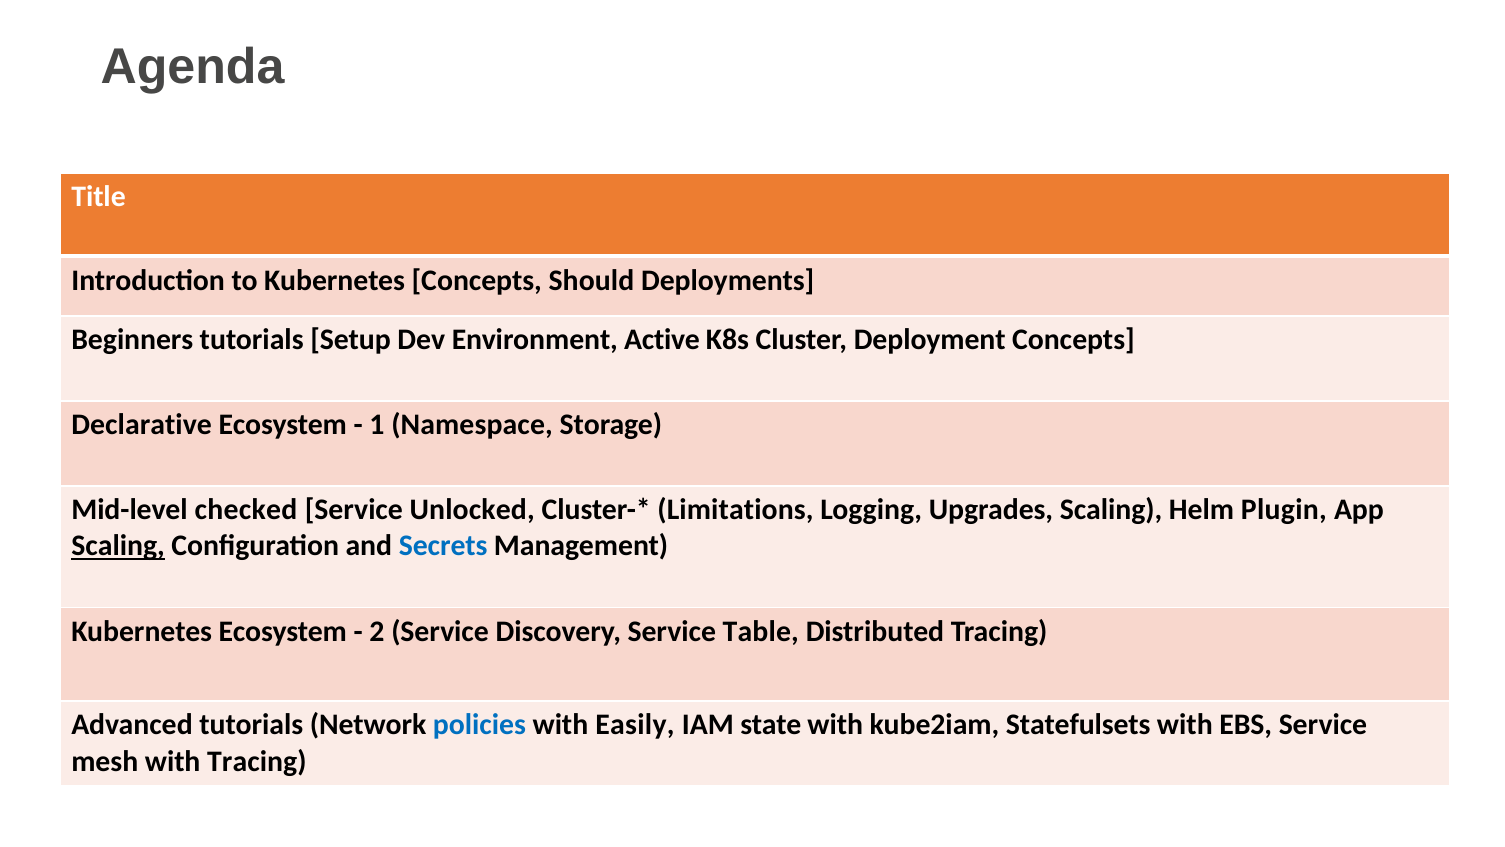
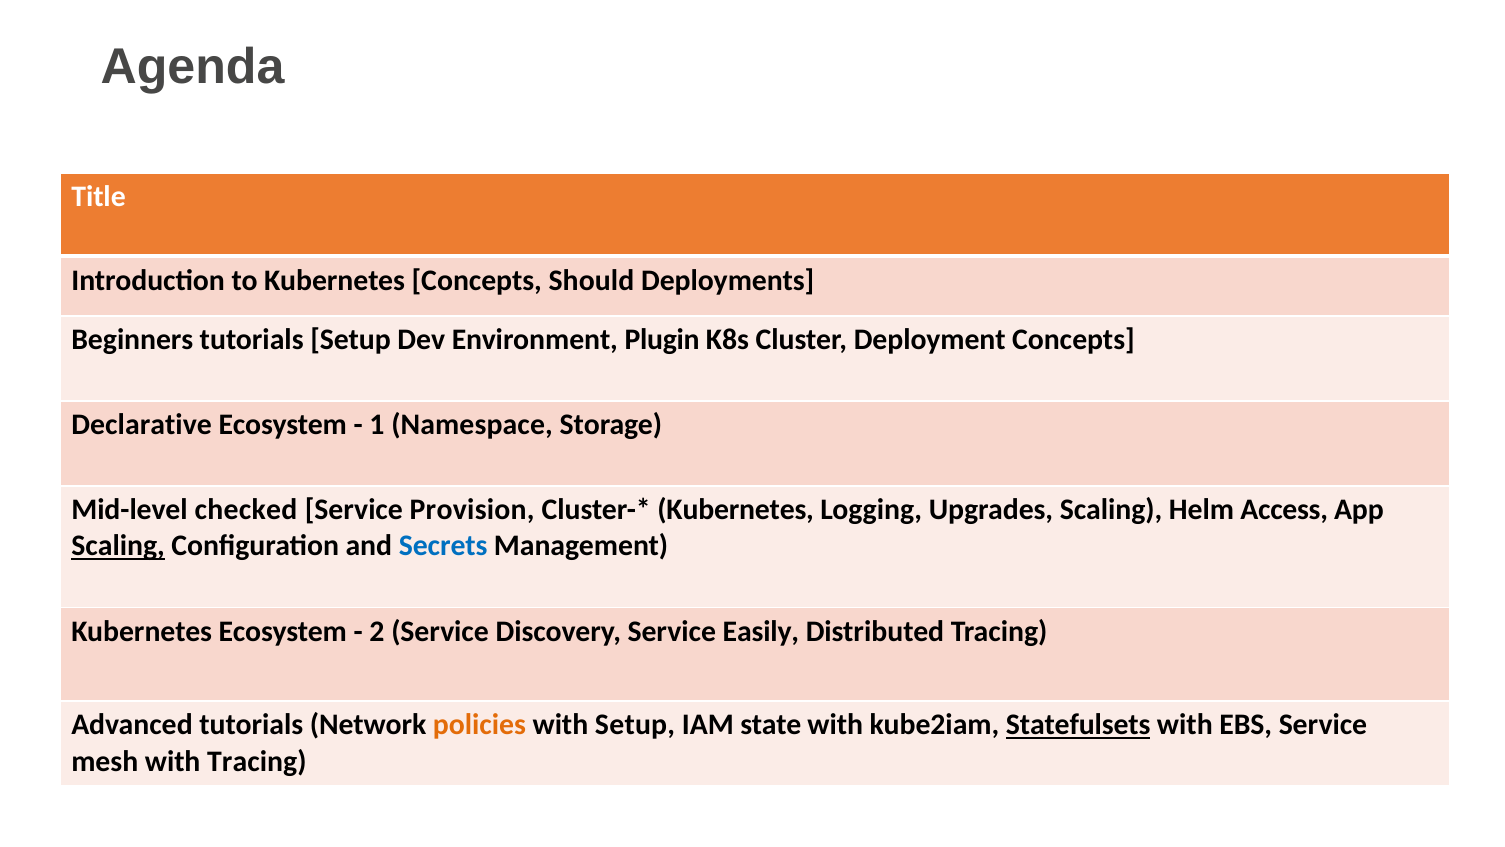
Active: Active -> Plugin
Unlocked: Unlocked -> Provision
Limitations at (735, 510): Limitations -> Kubernetes
Plugin: Plugin -> Access
Table: Table -> Easily
policies colour: blue -> orange
with Easily: Easily -> Setup
Statefulsets underline: none -> present
